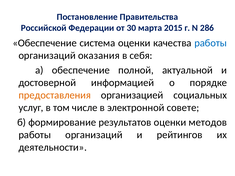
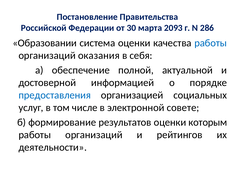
2015: 2015 -> 2093
Обеспечение at (45, 43): Обеспечение -> Образовании
предоставления colour: orange -> blue
методов: методов -> которым
